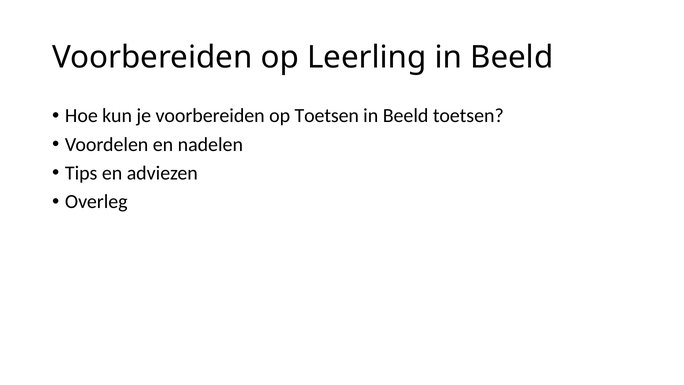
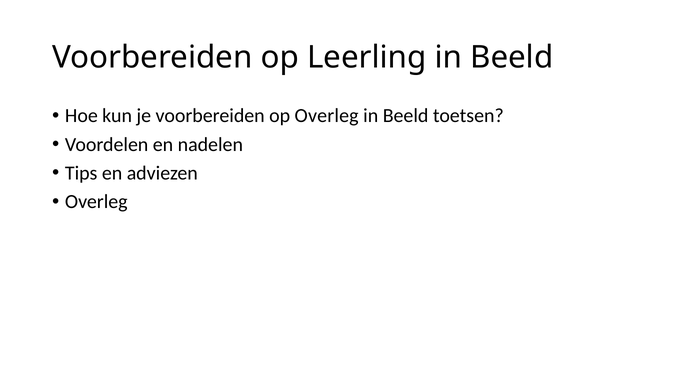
op Toetsen: Toetsen -> Overleg
